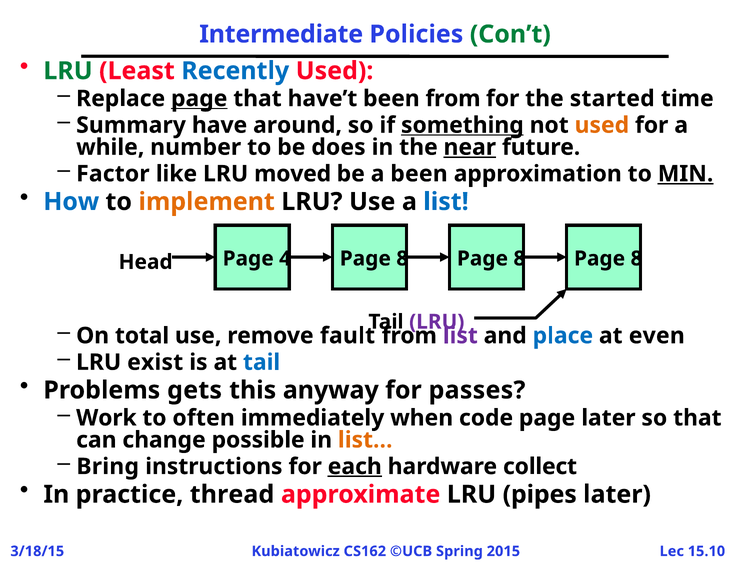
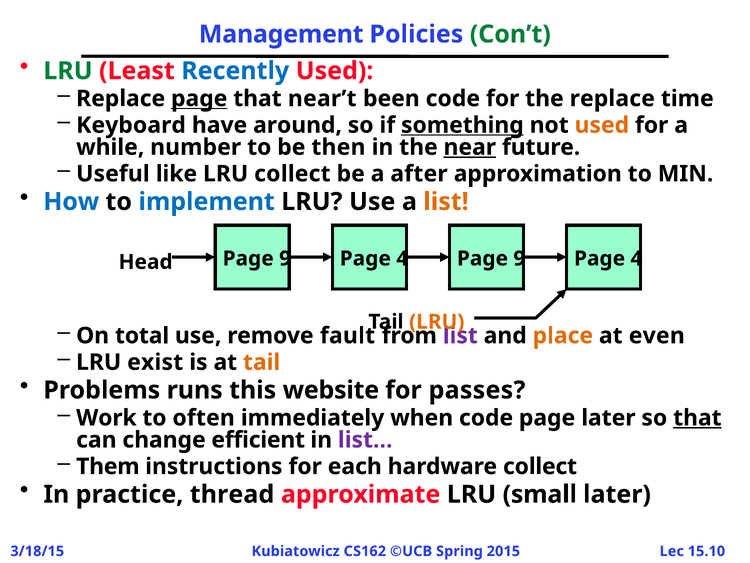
Intermediate: Intermediate -> Management
have’t: have’t -> near’t
been from: from -> code
the started: started -> replace
Summary: Summary -> Keyboard
does: does -> then
Factor: Factor -> Useful
LRU moved: moved -> collect
a been: been -> after
MIN underline: present -> none
implement colour: orange -> blue
list at (446, 202) colour: blue -> orange
4 at (285, 258): 4 -> 9
8 at (402, 258): 8 -> 4
8 at (519, 258): 8 -> 9
8 at (636, 258): 8 -> 4
LRU at (437, 322) colour: purple -> orange
place colour: blue -> orange
tail at (262, 362) colour: blue -> orange
gets: gets -> runs
anyway: anyway -> website
that at (697, 418) underline: none -> present
possible: possible -> efficient
list… colour: orange -> purple
Bring: Bring -> Them
each underline: present -> none
pipes: pipes -> small
